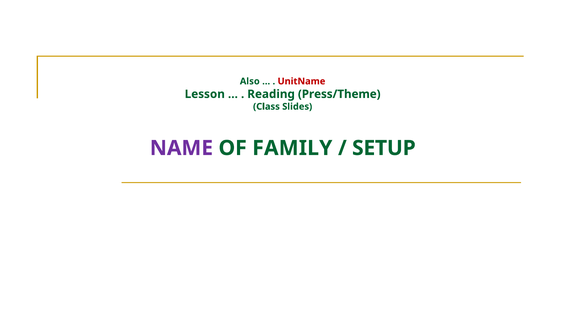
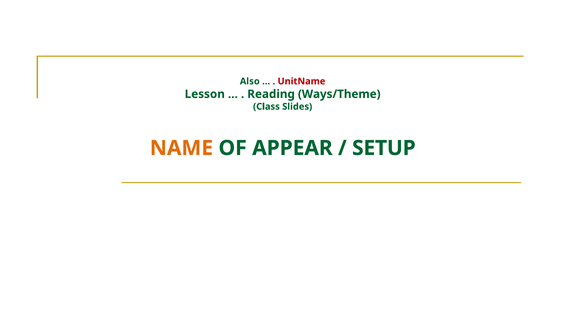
Press/Theme: Press/Theme -> Ways/Theme
NAME colour: purple -> orange
FAMILY: FAMILY -> APPEAR
